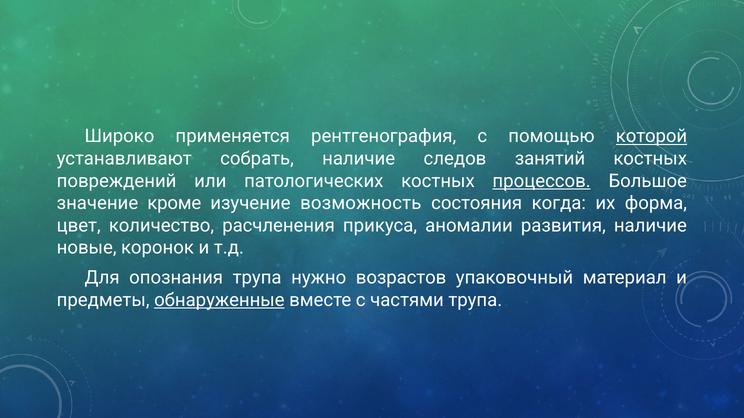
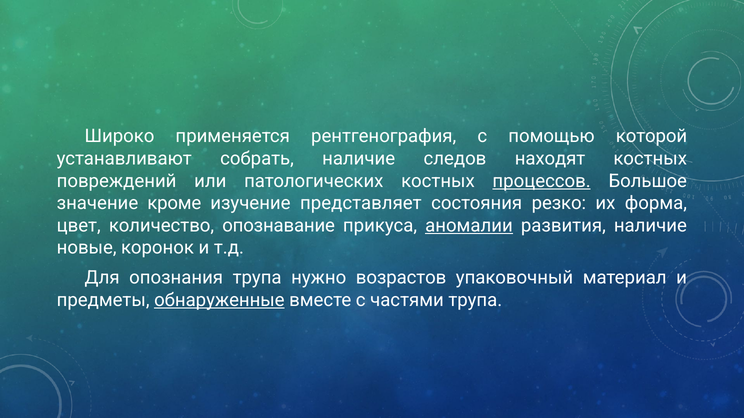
которой underline: present -> none
занятий: занятий -> находят
возможность: возможность -> представляет
когда: когда -> резко
расчленения: расчленения -> опознавание
аномалии underline: none -> present
